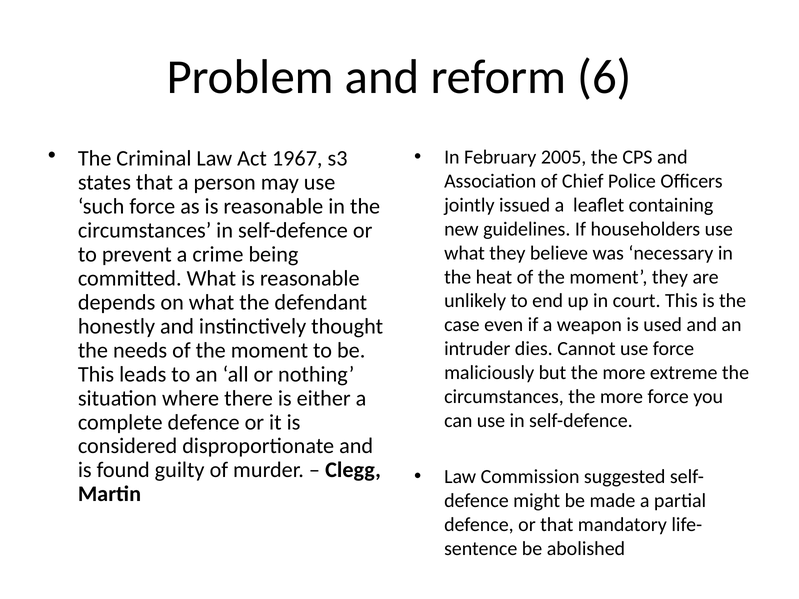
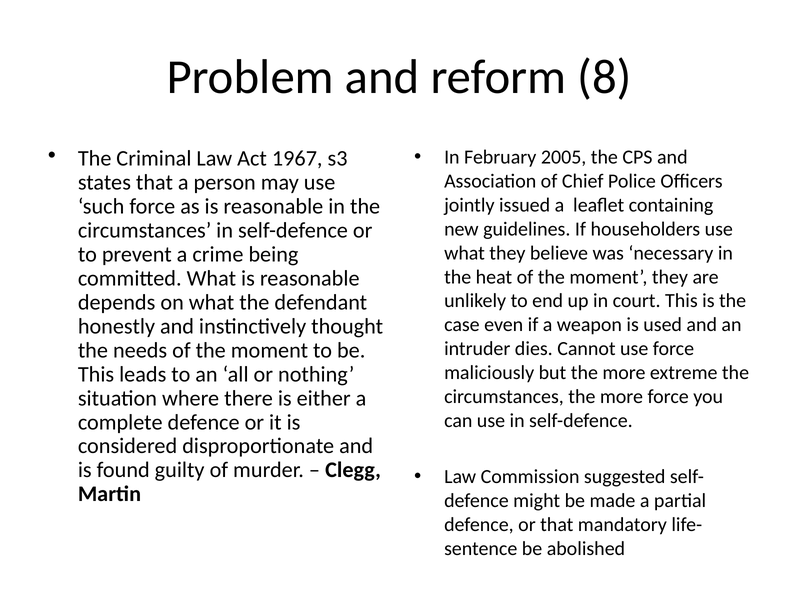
6: 6 -> 8
